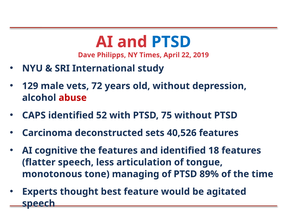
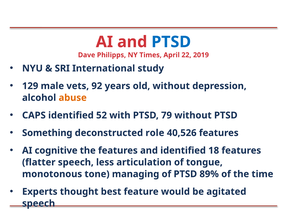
72: 72 -> 92
abuse colour: red -> orange
75: 75 -> 79
Carcinoma: Carcinoma -> Something
sets: sets -> role
